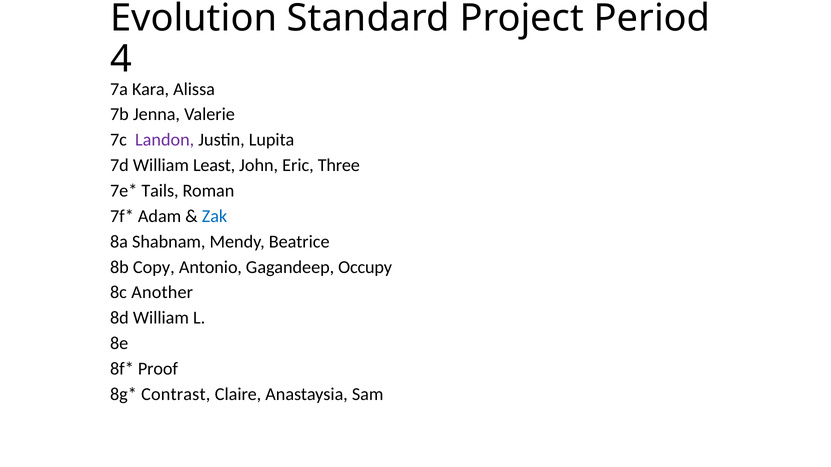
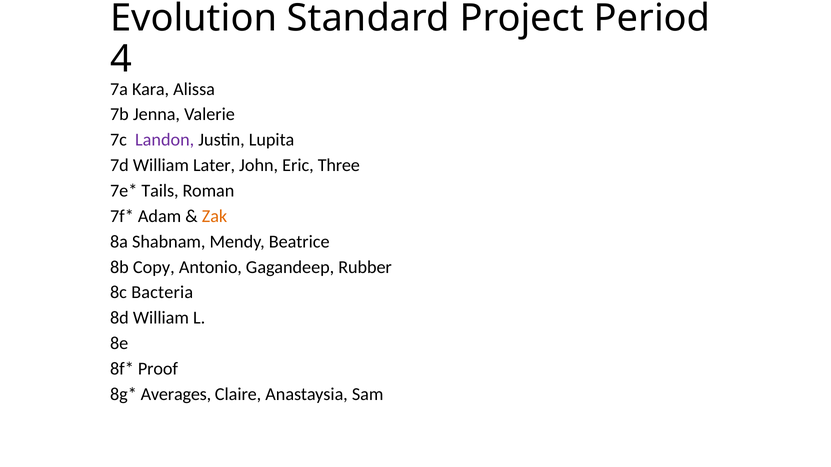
Least: Least -> Later
Zak colour: blue -> orange
Occupy: Occupy -> Rubber
Another: Another -> Bacteria
Contrast: Contrast -> Averages
